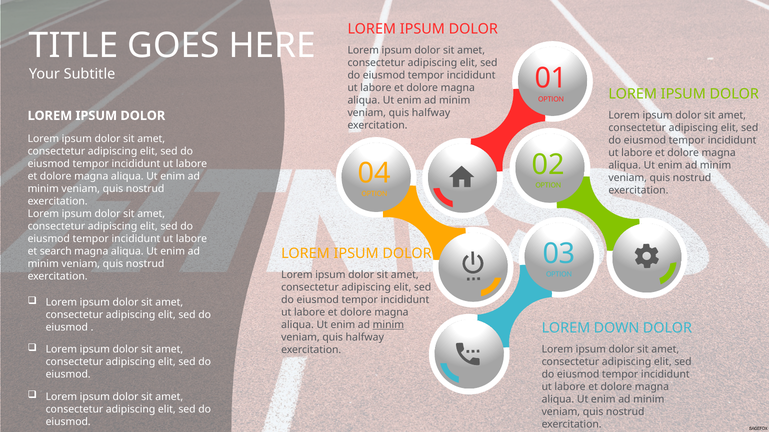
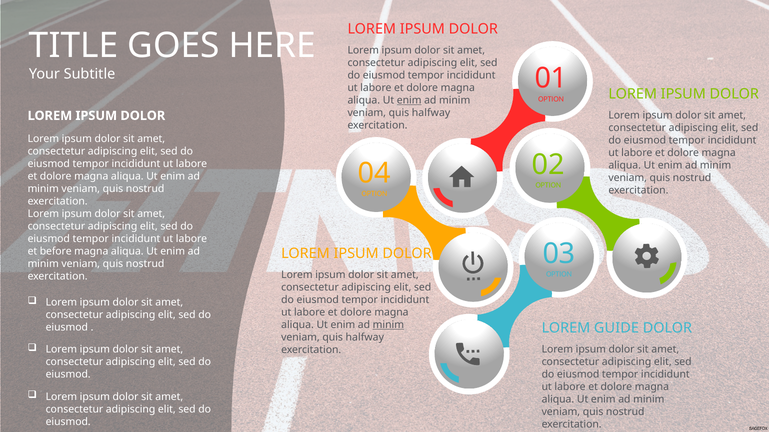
enim at (409, 101) underline: none -> present
search: search -> before
DOWN: DOWN -> GUIDE
